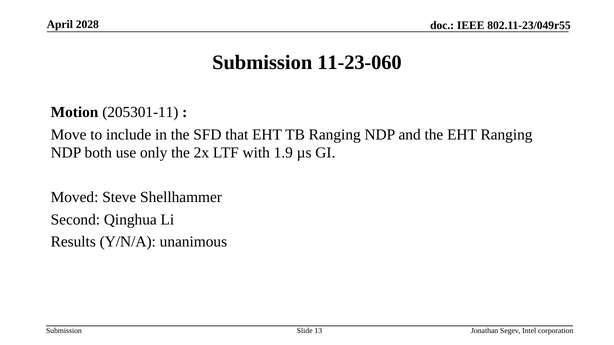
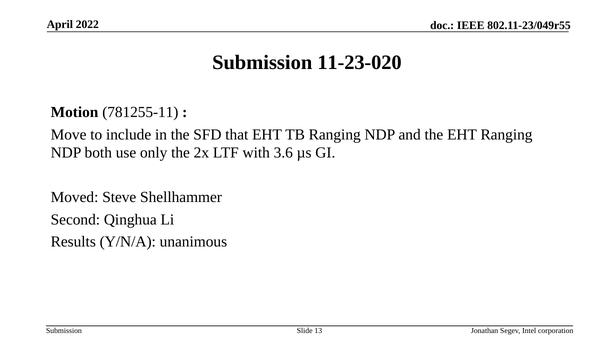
2028: 2028 -> 2022
11-23-060: 11-23-060 -> 11-23-020
205301-11: 205301-11 -> 781255-11
1.9: 1.9 -> 3.6
